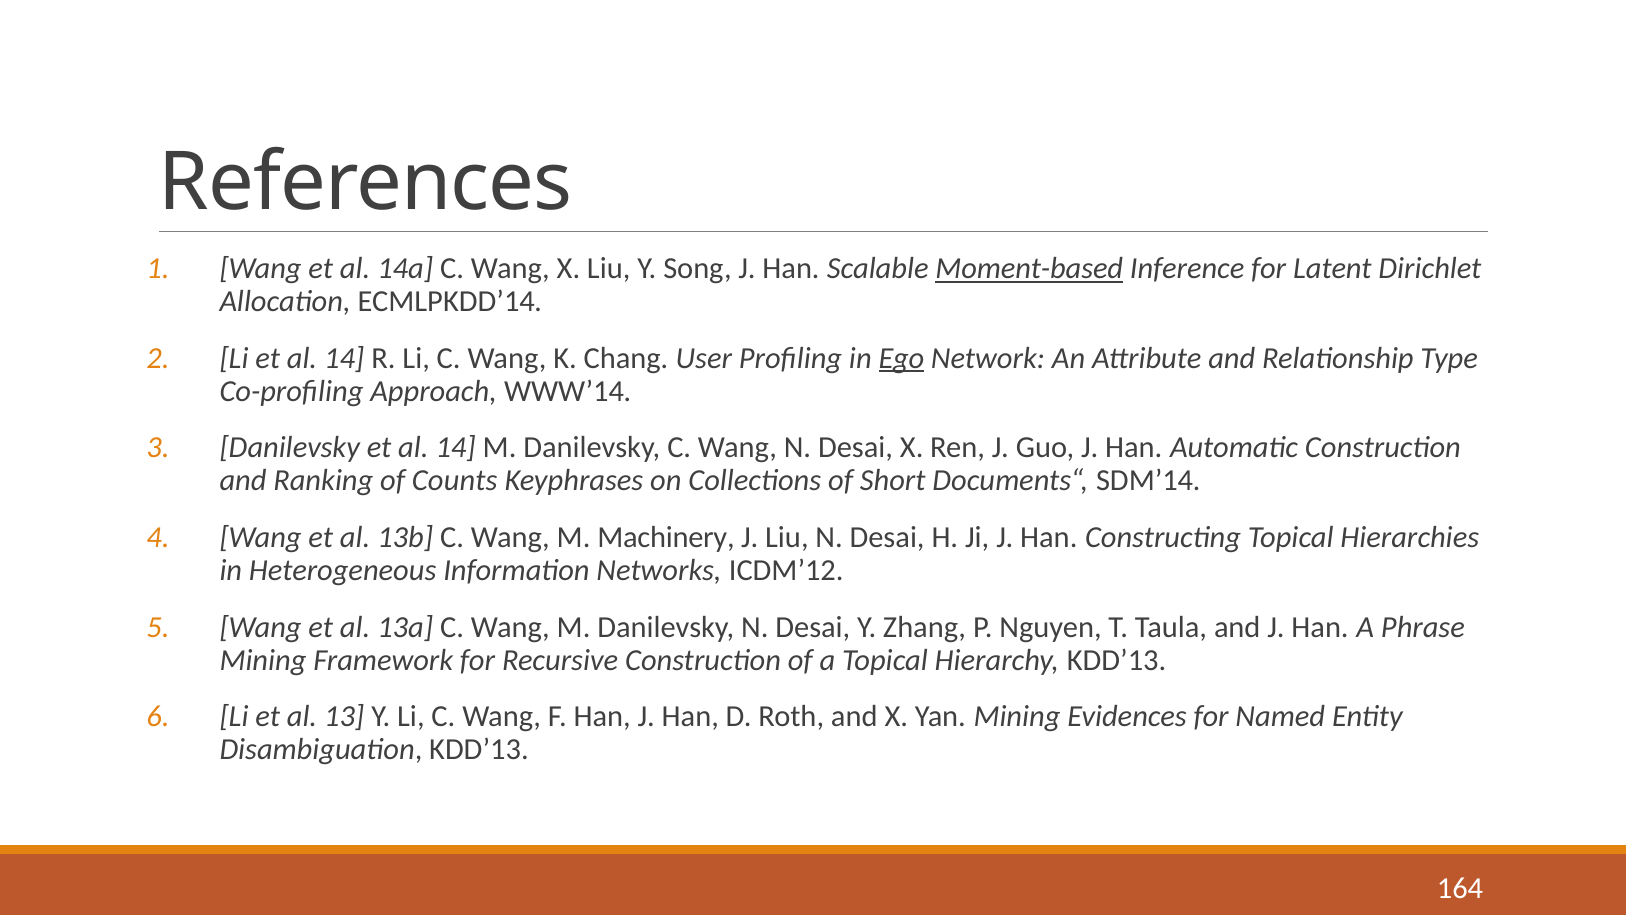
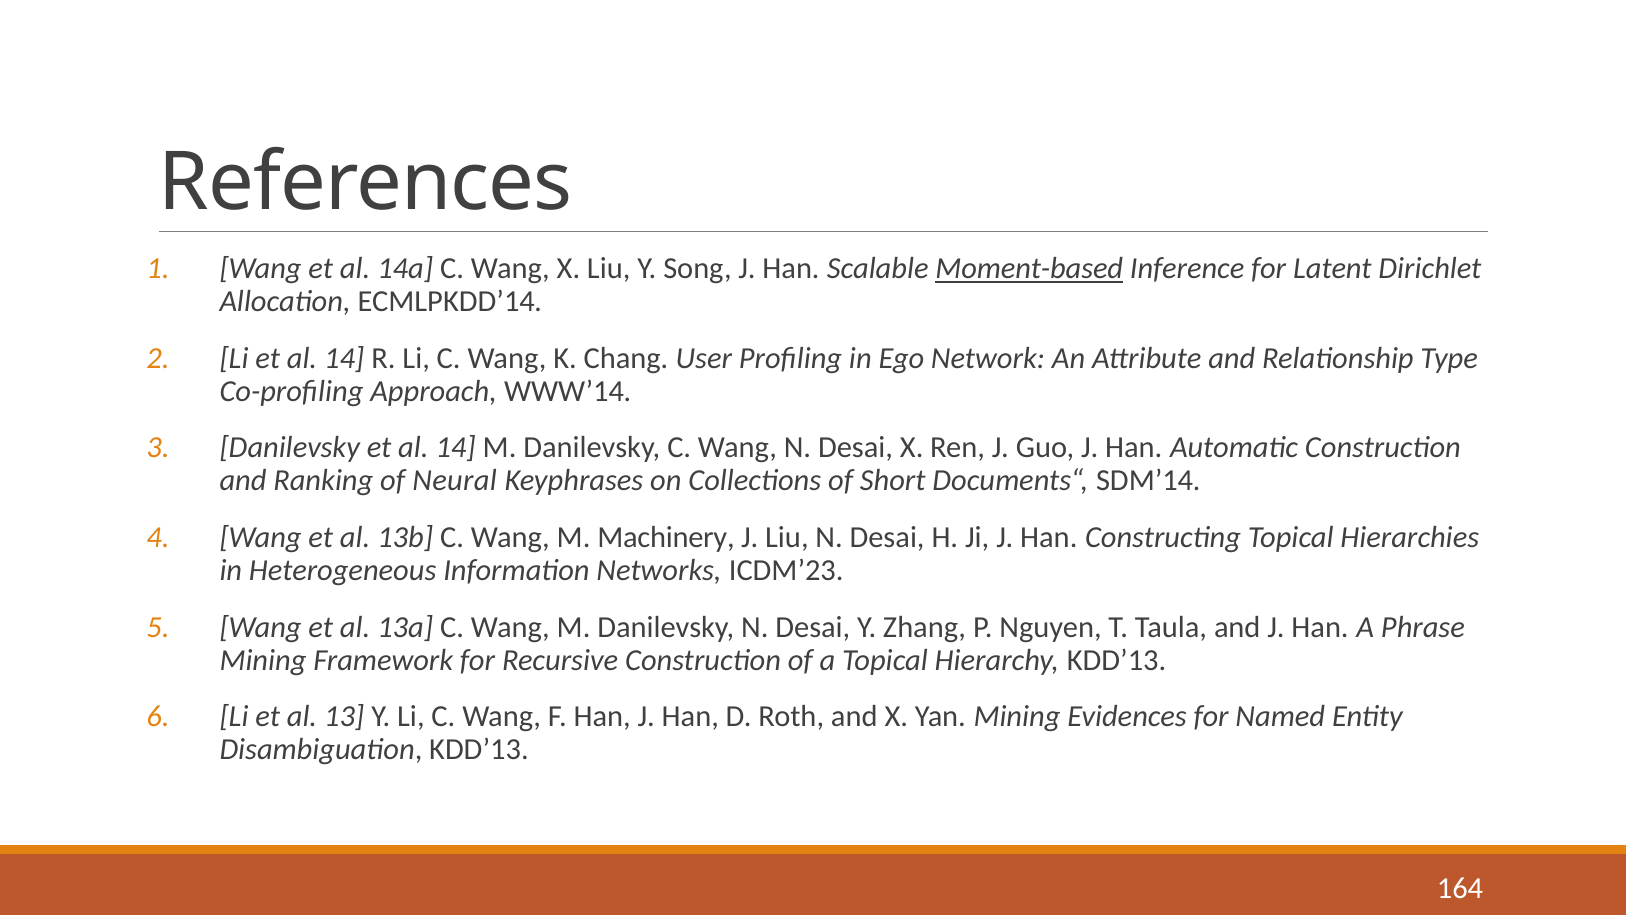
Ego underline: present -> none
Counts: Counts -> Neural
ICDM’12: ICDM’12 -> ICDM’23
